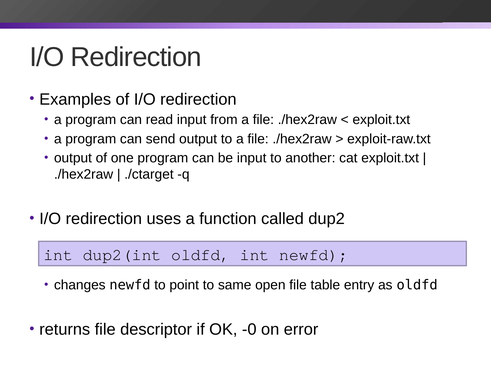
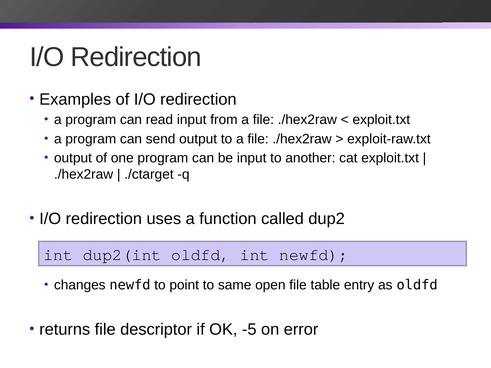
-0: -0 -> -5
